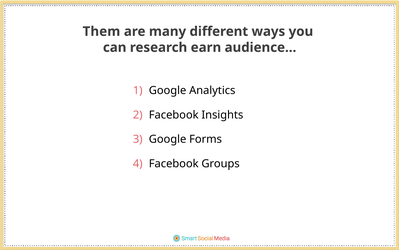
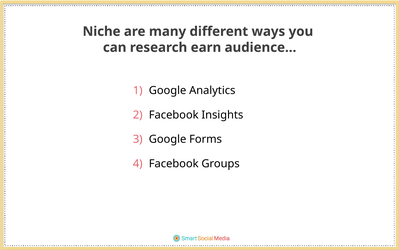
Them: Them -> Niche
